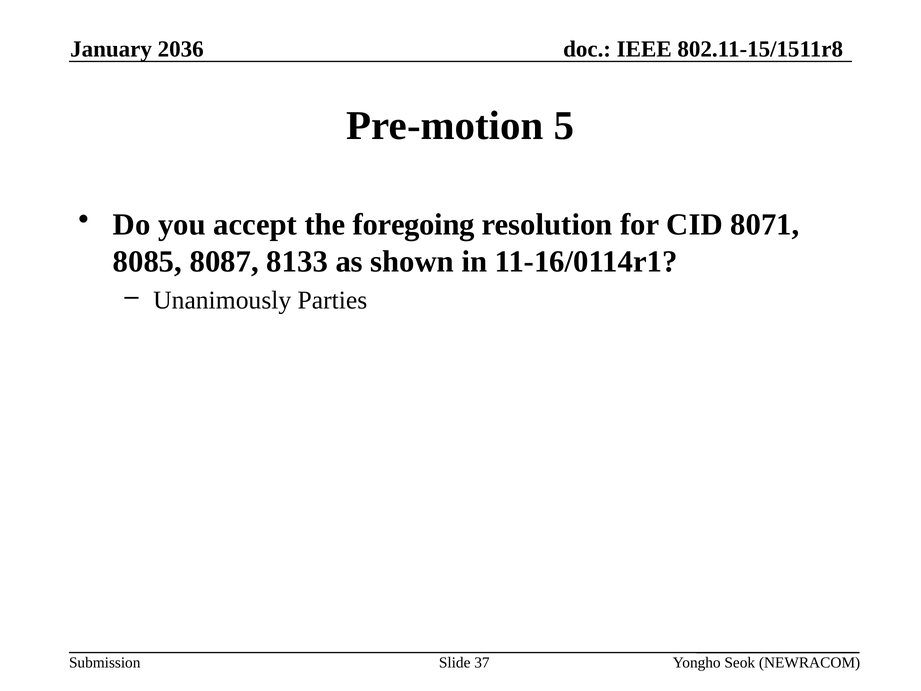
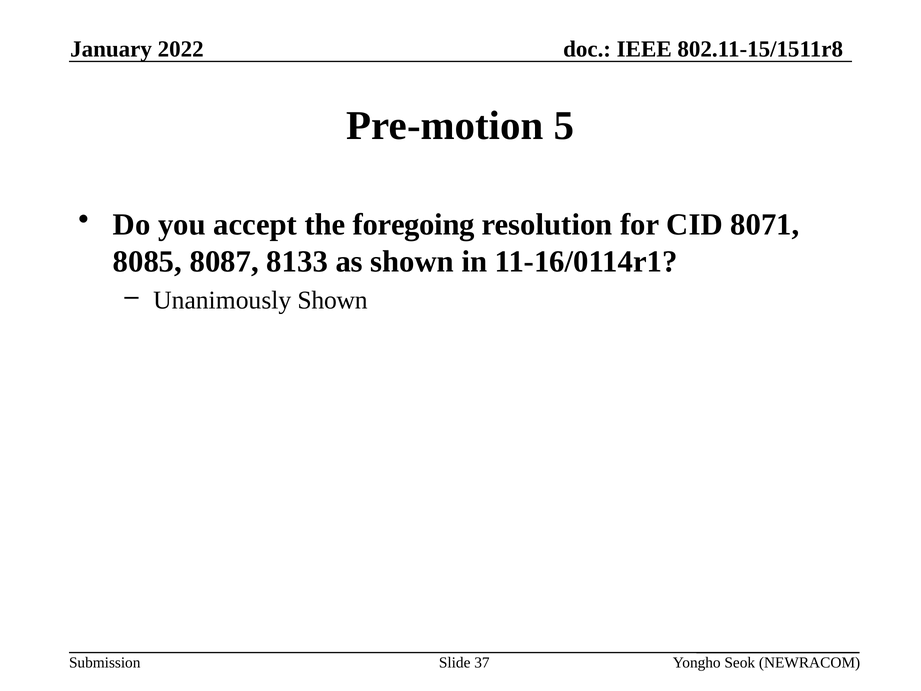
2036: 2036 -> 2022
Unanimously Parties: Parties -> Shown
